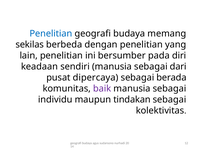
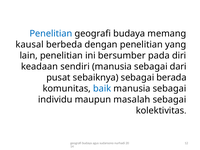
sekilas: sekilas -> kausal
dipercaya: dipercaya -> sebaiknya
baik colour: purple -> blue
tindakan: tindakan -> masalah
